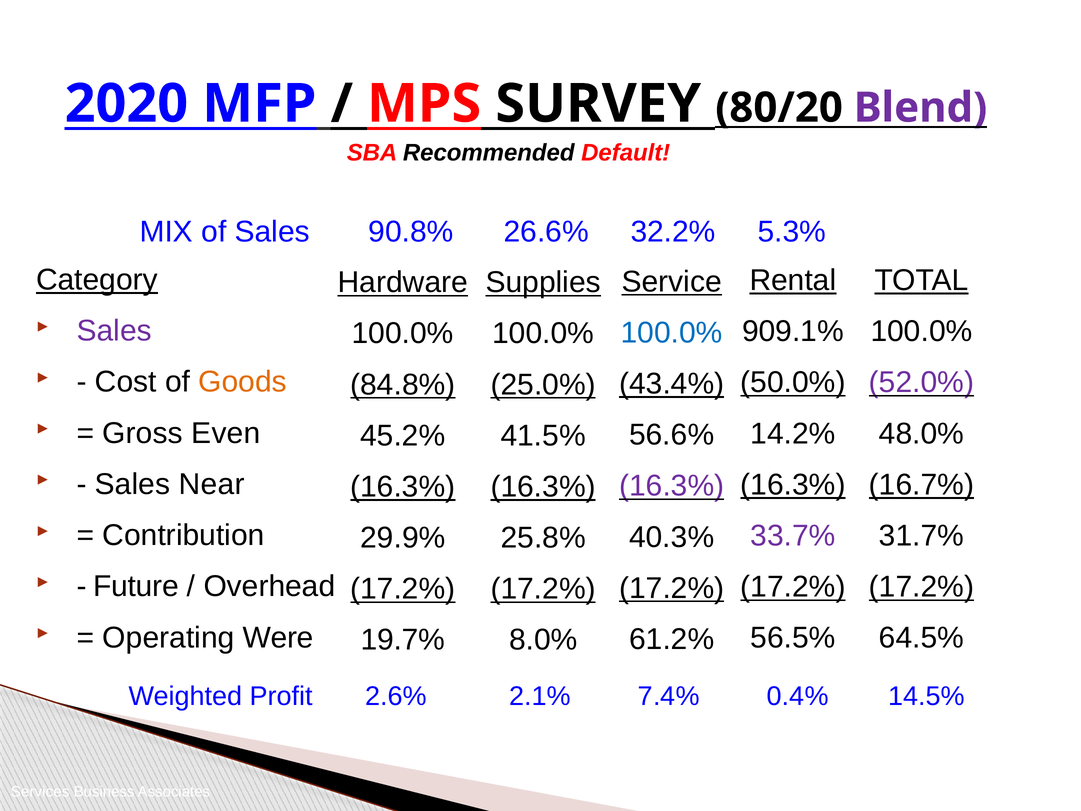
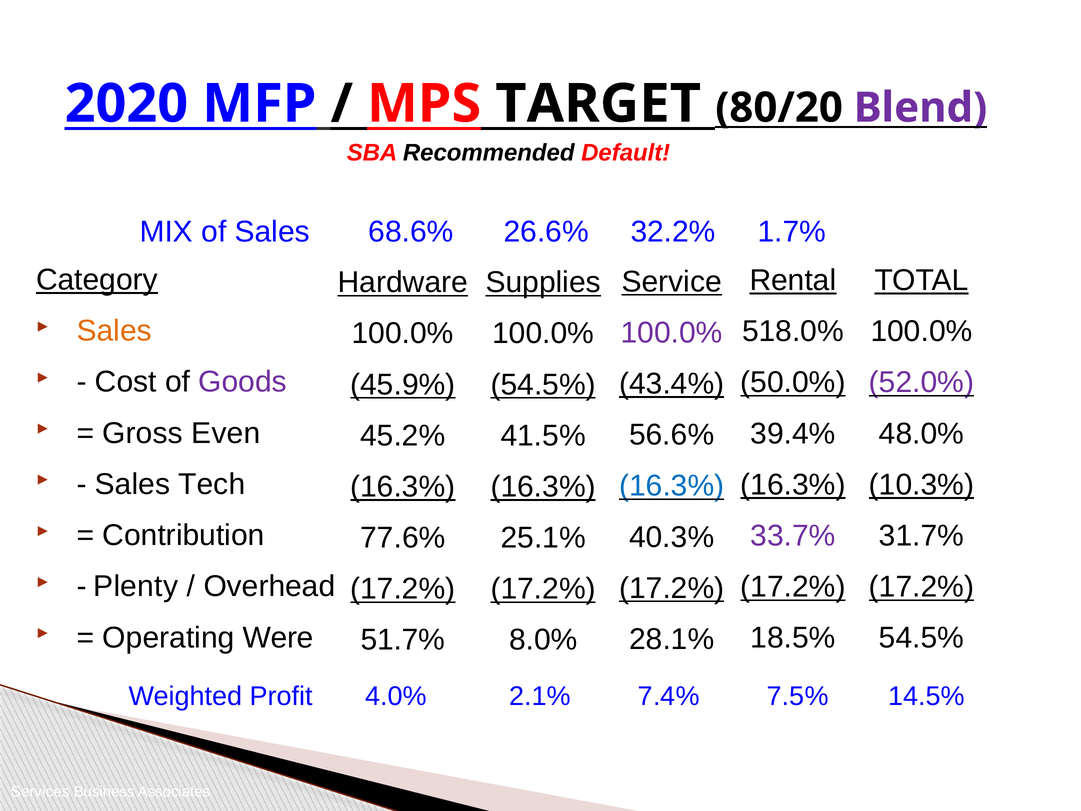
SURVEY: SURVEY -> TARGET
90.8%: 90.8% -> 68.6%
5.3%: 5.3% -> 1.7%
909.1%: 909.1% -> 518.0%
100.0% at (672, 333) colour: blue -> purple
Sales at (114, 331) colour: purple -> orange
Goods colour: orange -> purple
84.8%: 84.8% -> 45.9%
25.0% at (543, 384): 25.0% -> 54.5%
14.2%: 14.2% -> 39.4%
16.7%: 16.7% -> 10.3%
16.3% at (672, 486) colour: purple -> blue
Near: Near -> Tech
29.9%: 29.9% -> 77.6%
25.8%: 25.8% -> 25.1%
Future: Future -> Plenty
56.5%: 56.5% -> 18.5%
64.5% at (922, 638): 64.5% -> 54.5%
61.2%: 61.2% -> 28.1%
19.7%: 19.7% -> 51.7%
2.6%: 2.6% -> 4.0%
0.4%: 0.4% -> 7.5%
